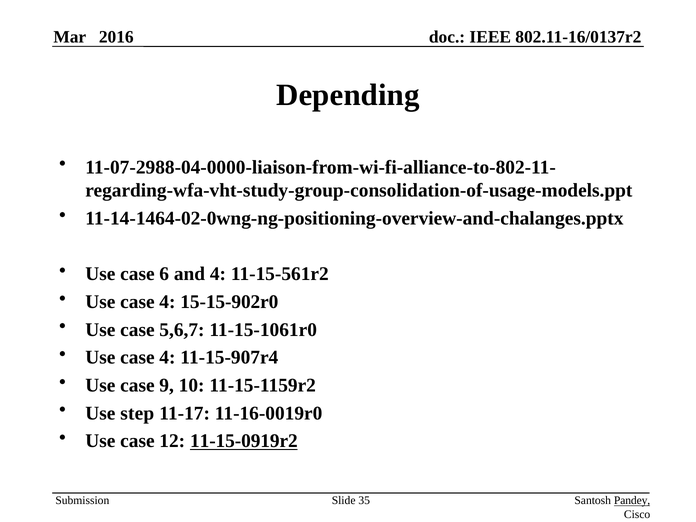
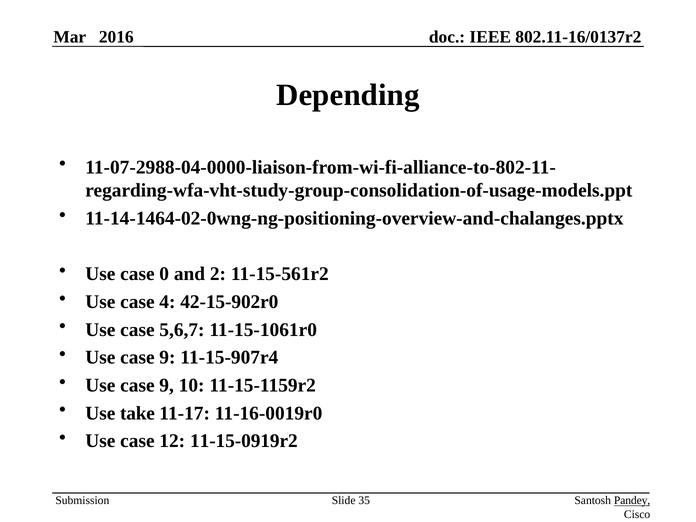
6: 6 -> 0
and 4: 4 -> 2
15-15-902r0: 15-15-902r0 -> 42-15-902r0
4 at (167, 358): 4 -> 9
step: step -> take
11-15-0919r2 underline: present -> none
